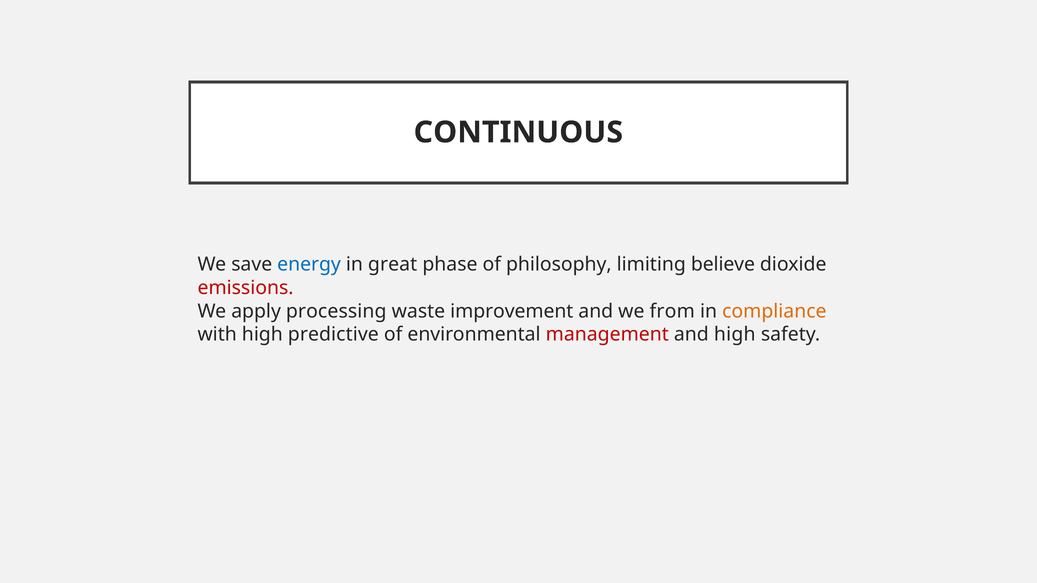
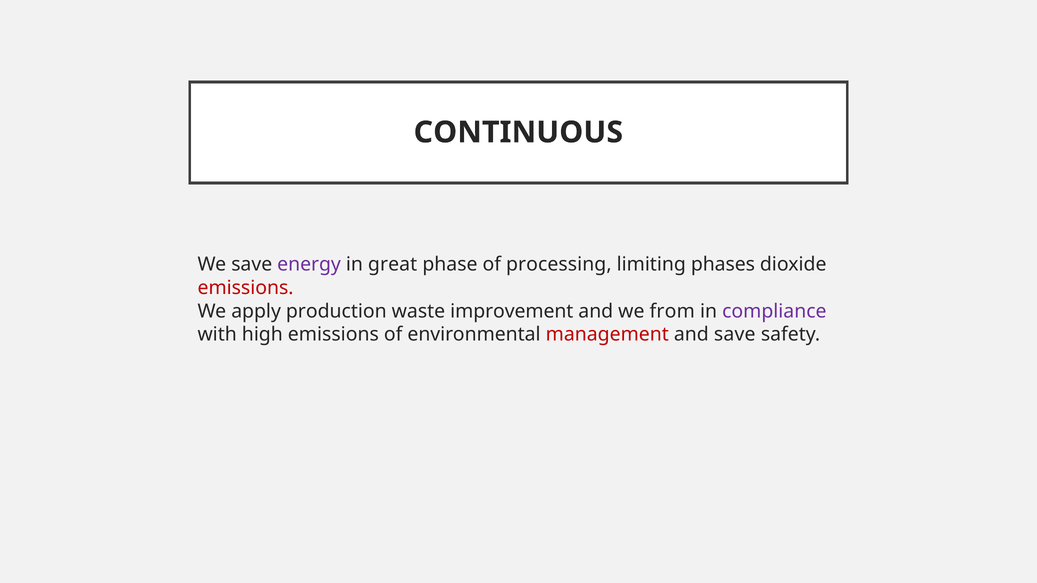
energy colour: blue -> purple
philosophy: philosophy -> processing
believe: believe -> phases
processing: processing -> production
compliance colour: orange -> purple
high predictive: predictive -> emissions
and high: high -> save
